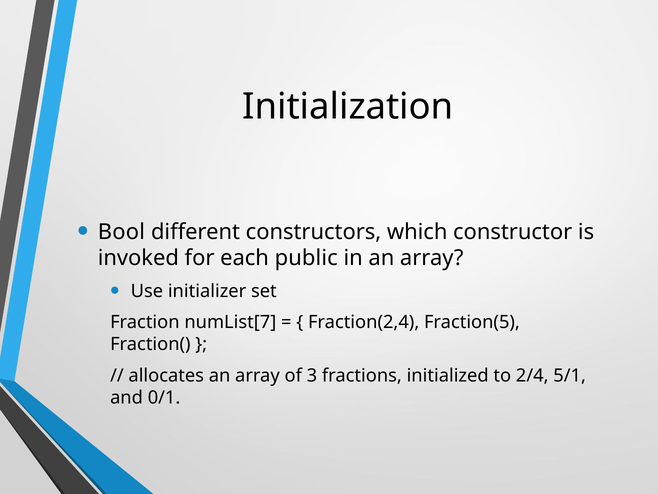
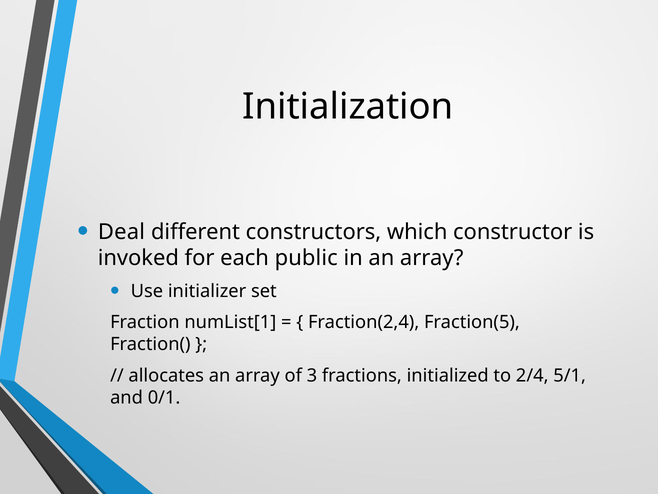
Bool: Bool -> Deal
numList[7: numList[7 -> numList[1
